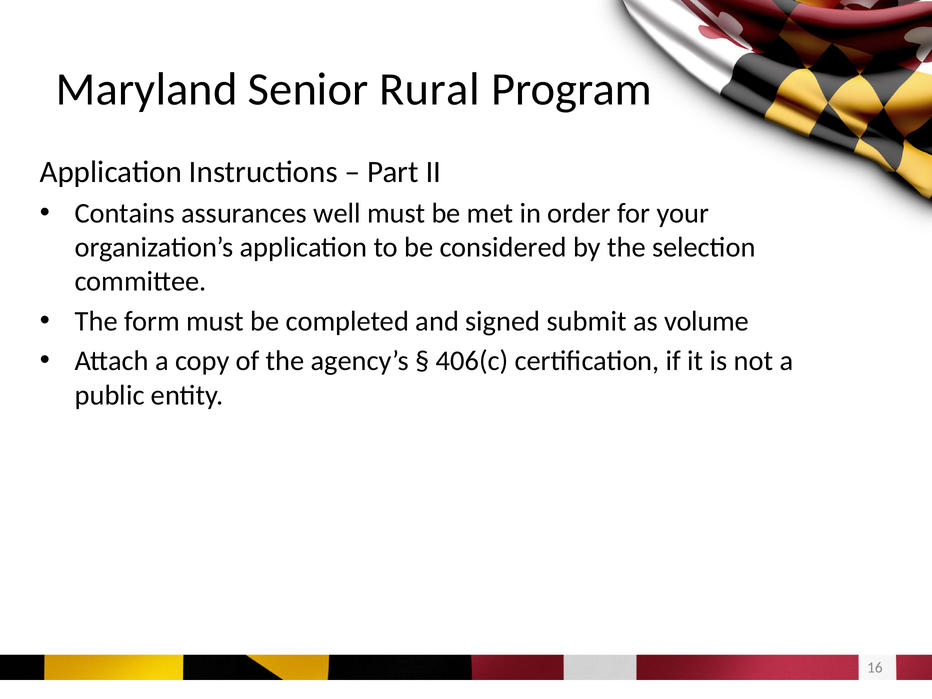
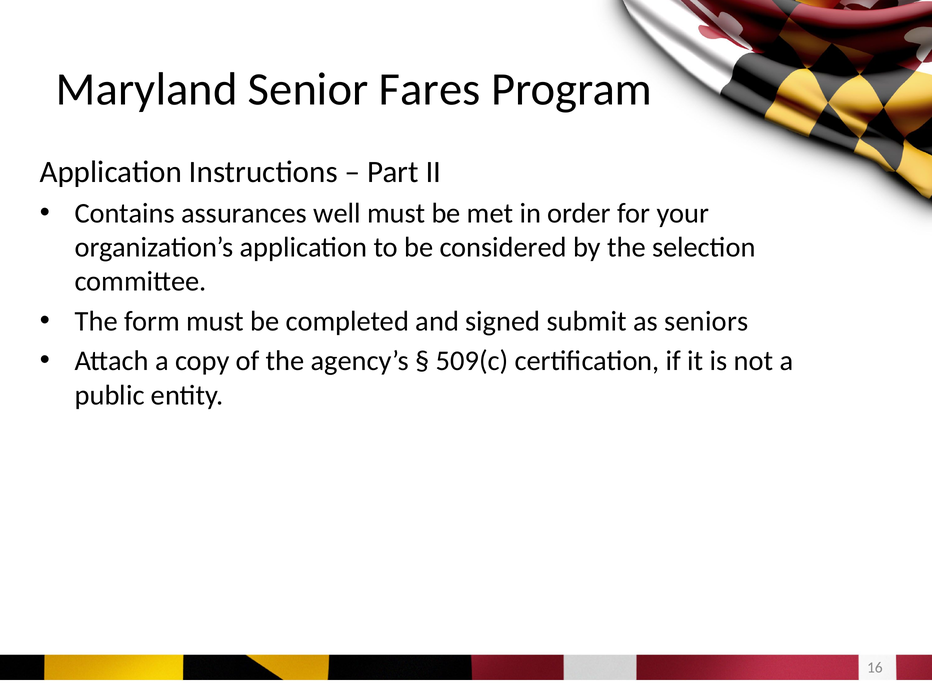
Rural: Rural -> Fares
volume: volume -> seniors
406(c: 406(c -> 509(c
